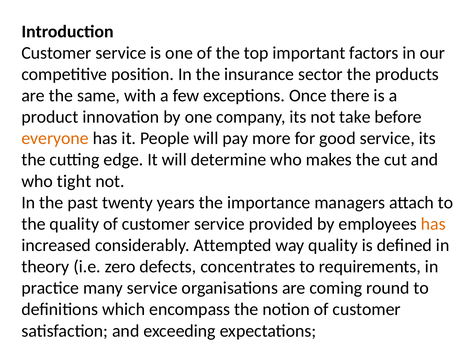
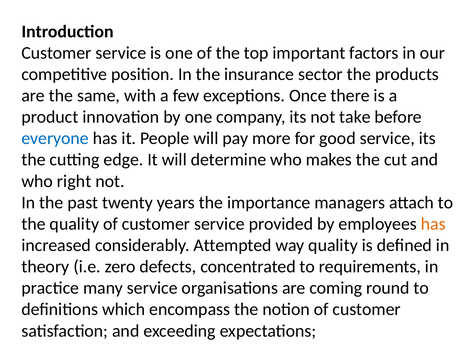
everyone colour: orange -> blue
tight: tight -> right
concentrates: concentrates -> concentrated
